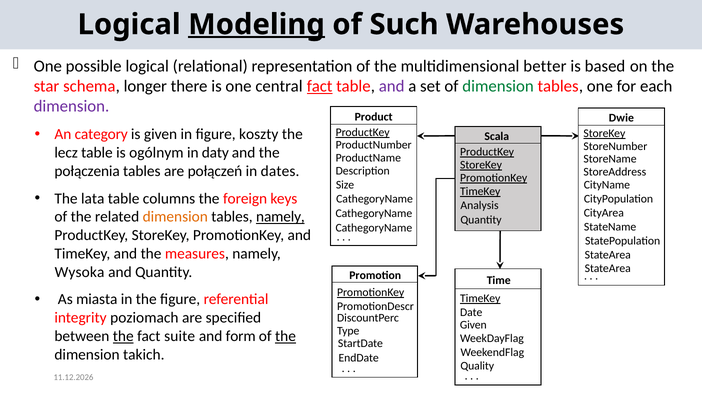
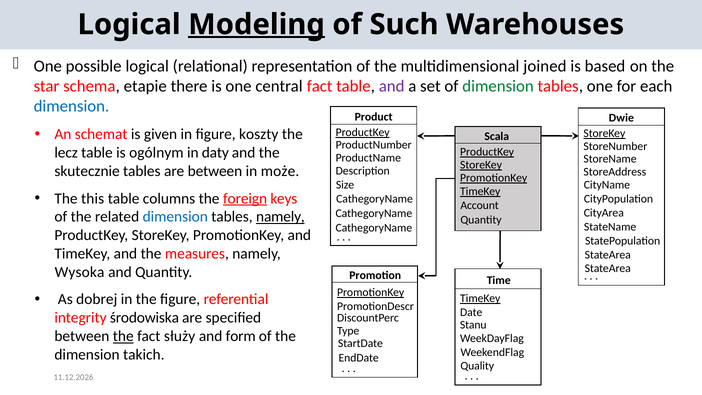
better: better -> joined
longer: longer -> etapie
fact at (320, 86) underline: present -> none
dimension at (71, 106) colour: purple -> blue
category: category -> schemat
połączenia: połączenia -> skutecznie
are połączeń: połączeń -> between
dates: dates -> może
lata: lata -> this
foreign underline: none -> present
Analysis: Analysis -> Account
dimension at (175, 217) colour: orange -> blue
miasta: miasta -> dobrej
poziomach: poziomach -> środowiska
Given at (473, 325): Given -> Stanu
suite: suite -> służy
the at (285, 336) underline: present -> none
